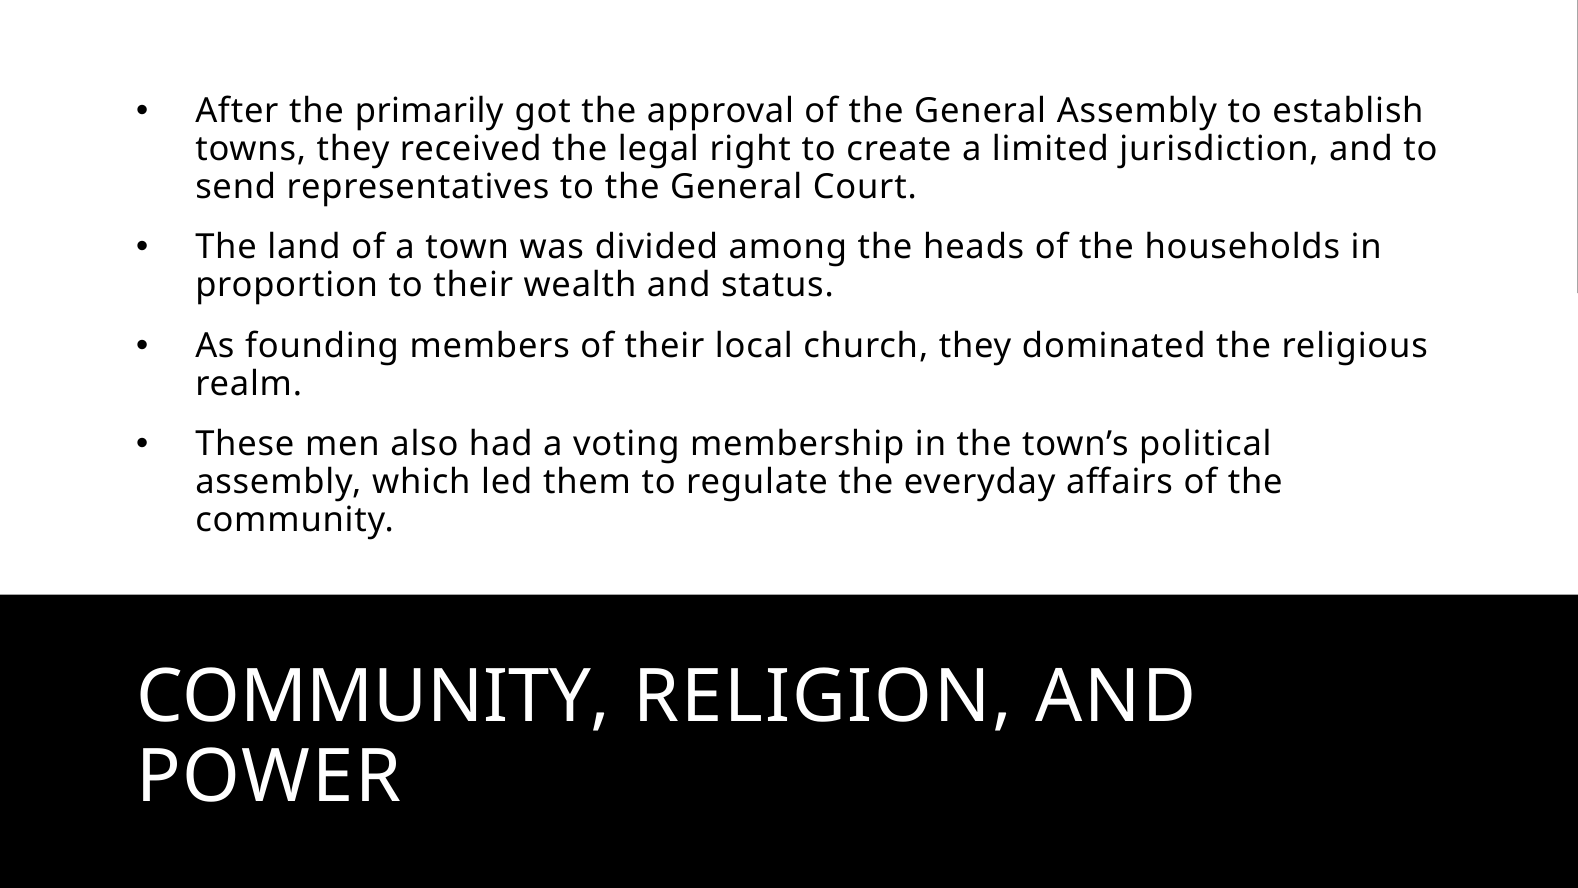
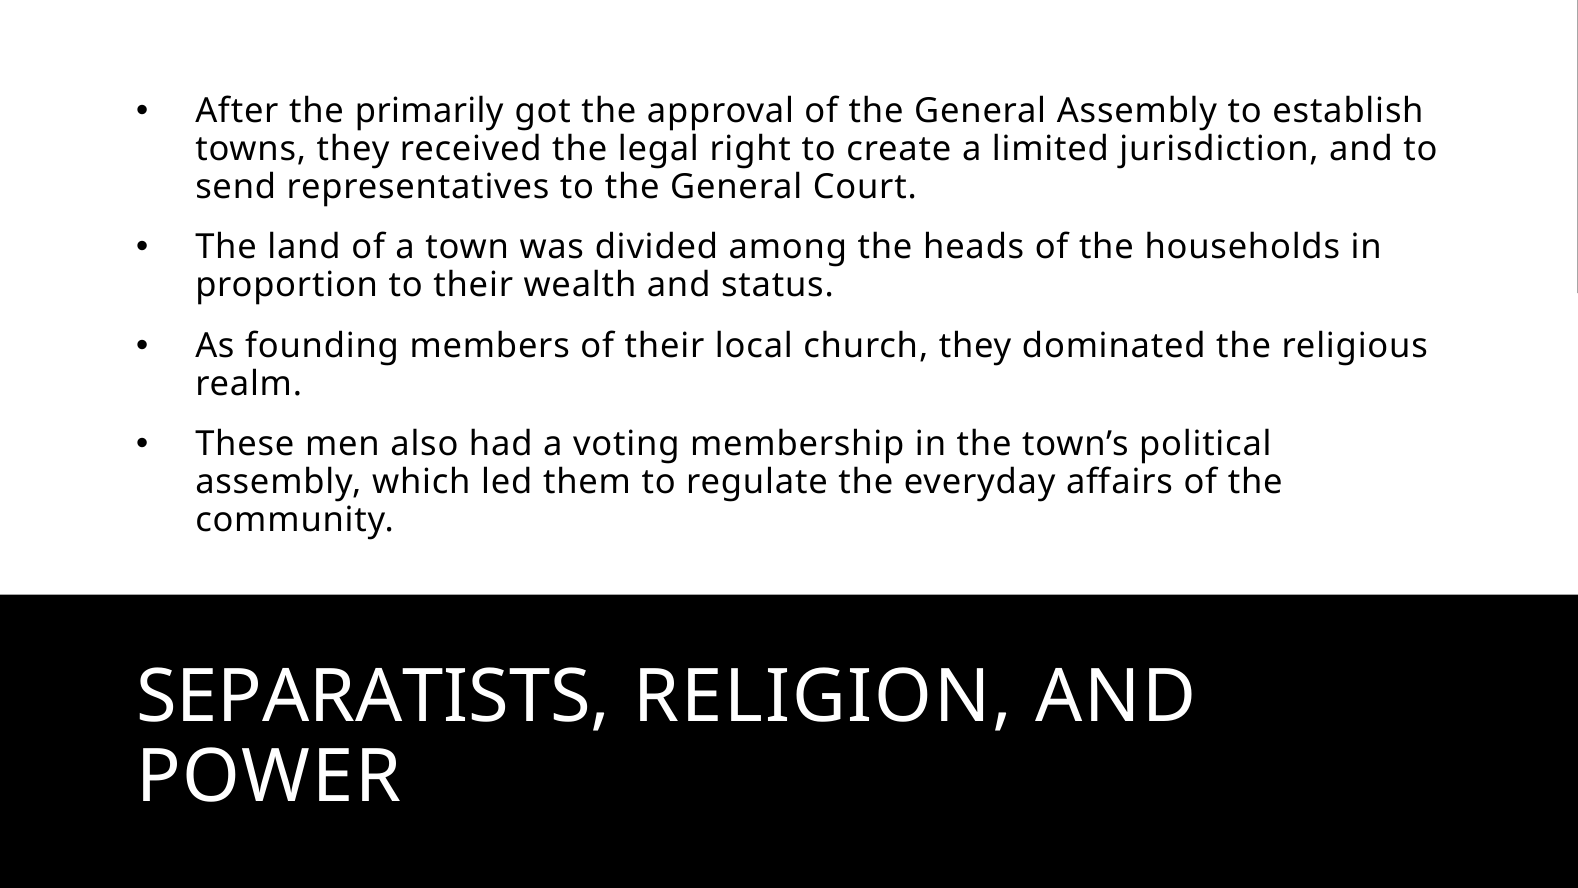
COMMUNITY at (373, 696): COMMUNITY -> SEPARATISTS
